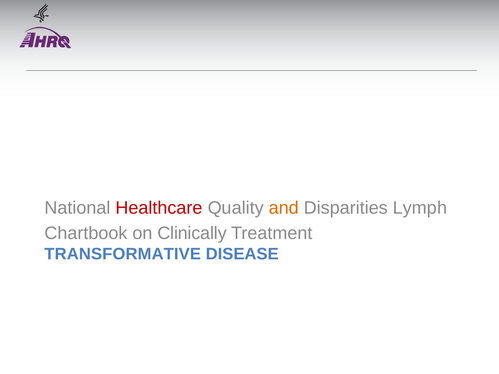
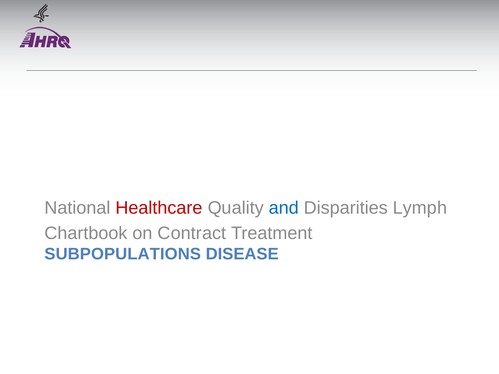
and colour: orange -> blue
Clinically: Clinically -> Contract
TRANSFORMATIVE: TRANSFORMATIVE -> SUBPOPULATIONS
